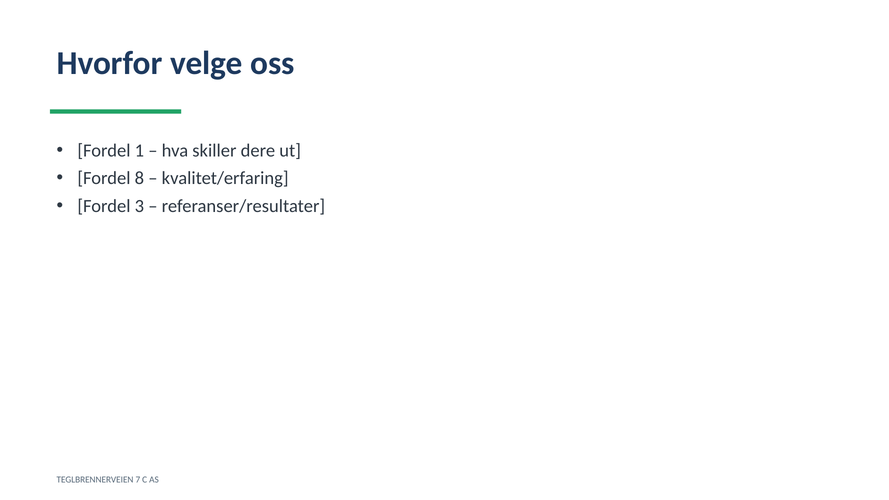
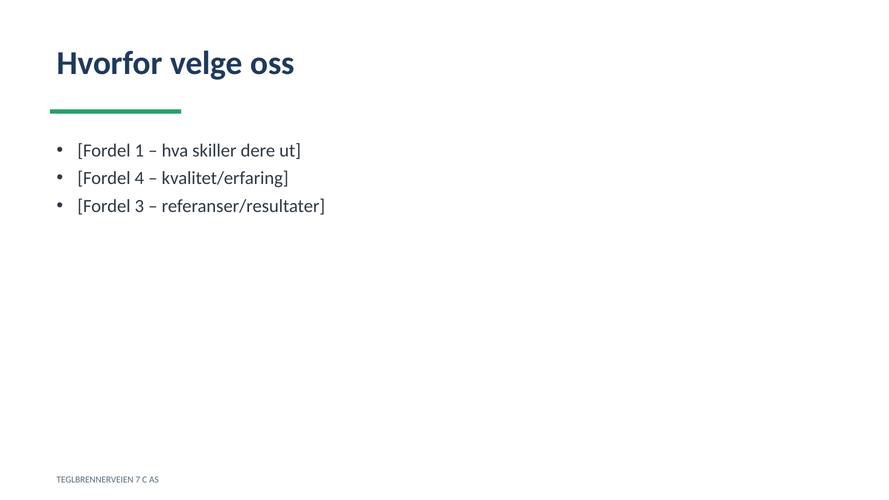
8: 8 -> 4
